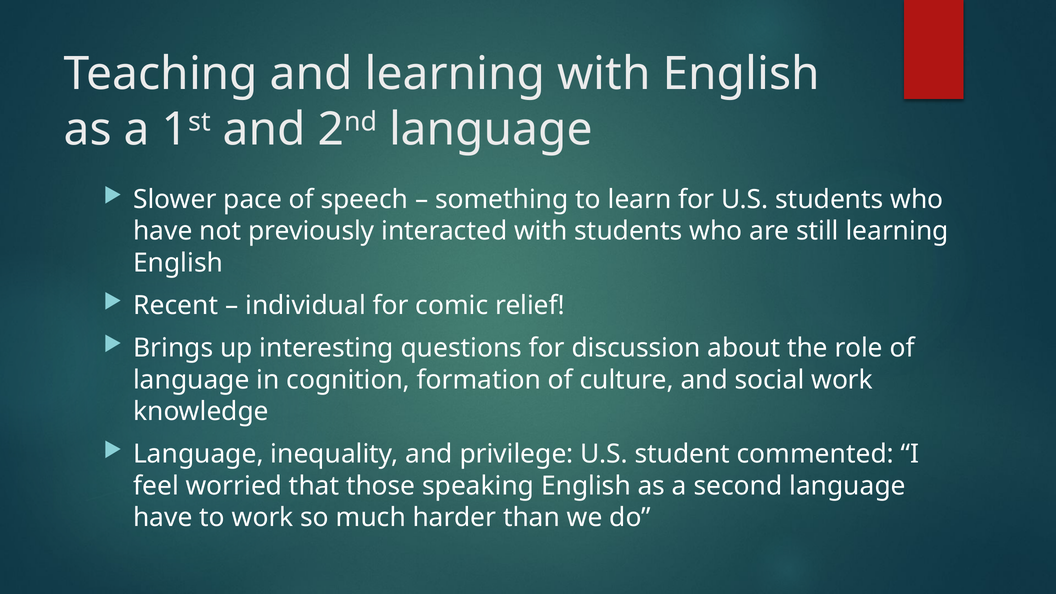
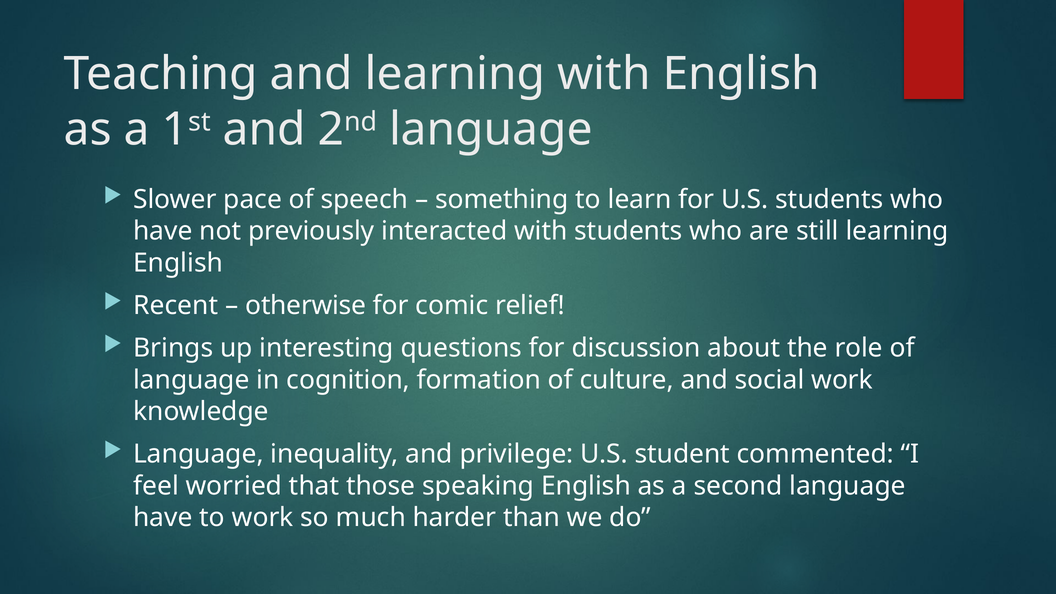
individual: individual -> otherwise
